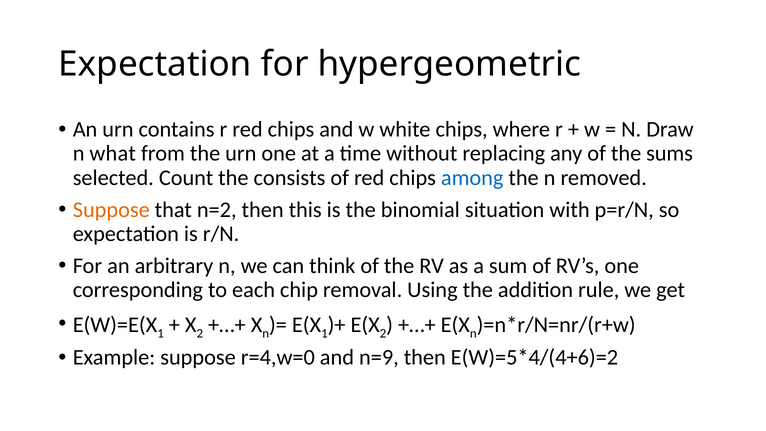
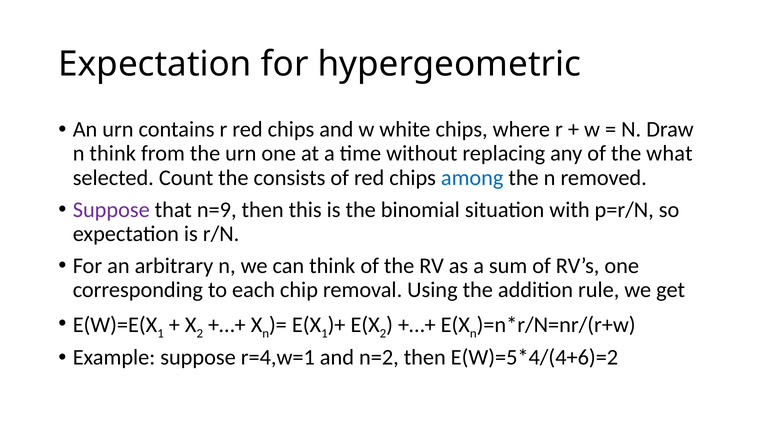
n what: what -> think
sums: sums -> what
Suppose at (111, 210) colour: orange -> purple
n=2: n=2 -> n=9
r=4,w=0: r=4,w=0 -> r=4,w=1
n=9: n=9 -> n=2
